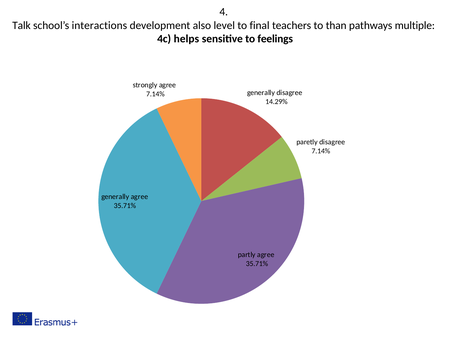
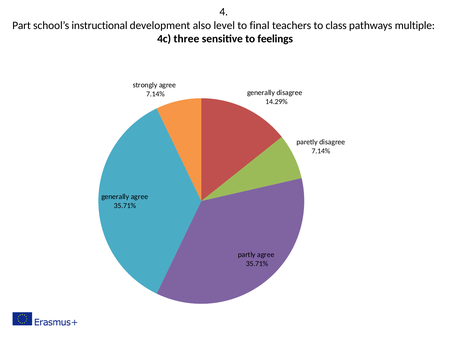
Talk: Talk -> Part
interactions: interactions -> instructional
than: than -> class
helps: helps -> three
